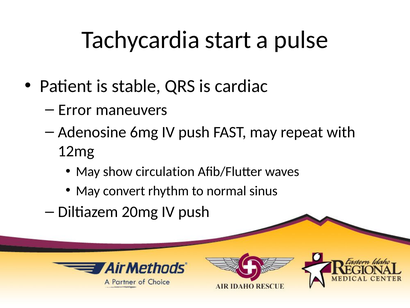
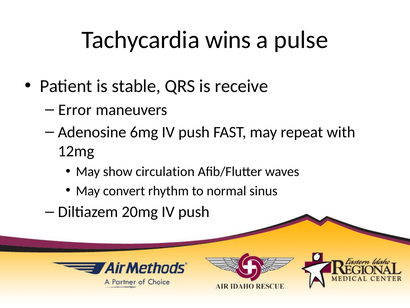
start: start -> wins
cardiac: cardiac -> receive
